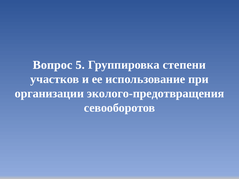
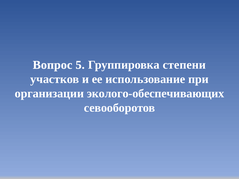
эколого-предотвращения: эколого-предотвращения -> эколого-обеспечивающих
